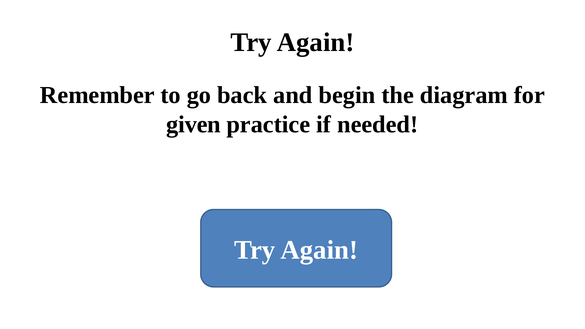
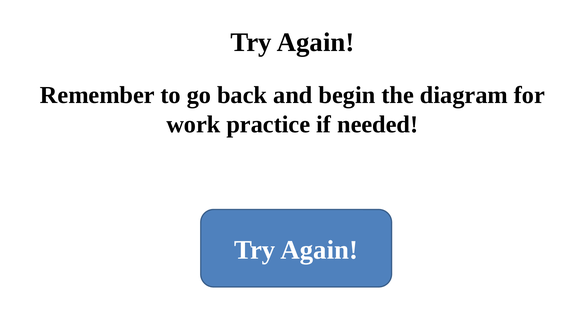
given: given -> work
